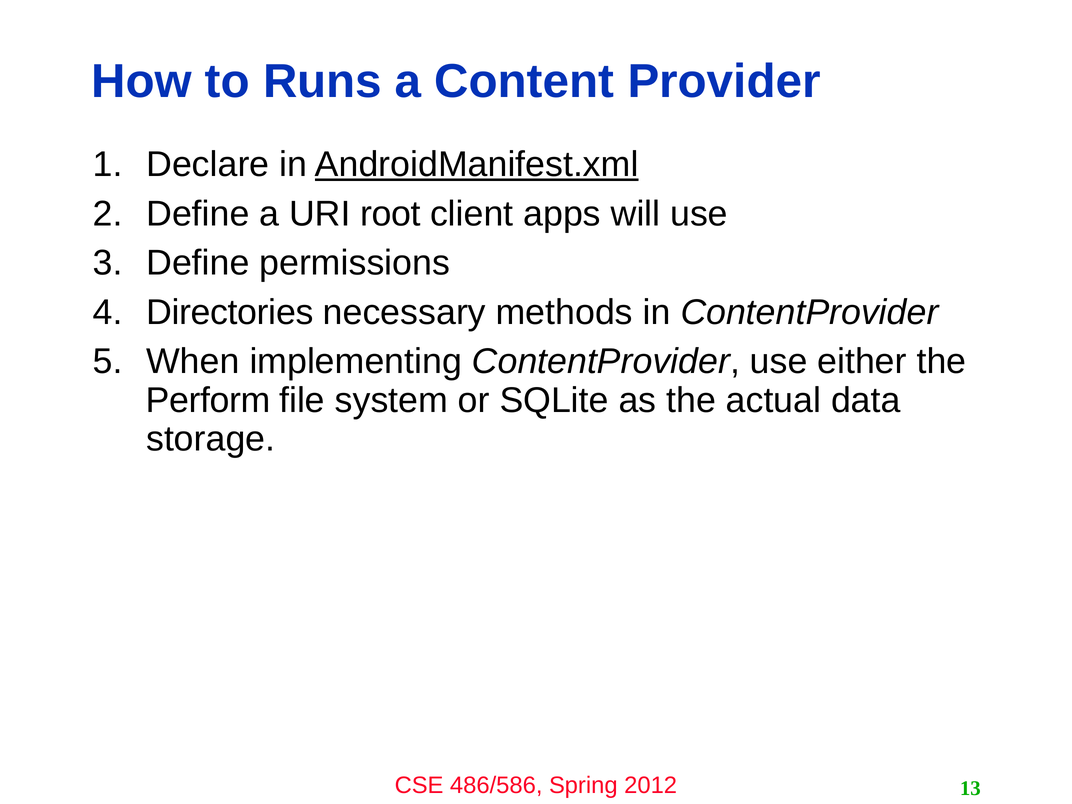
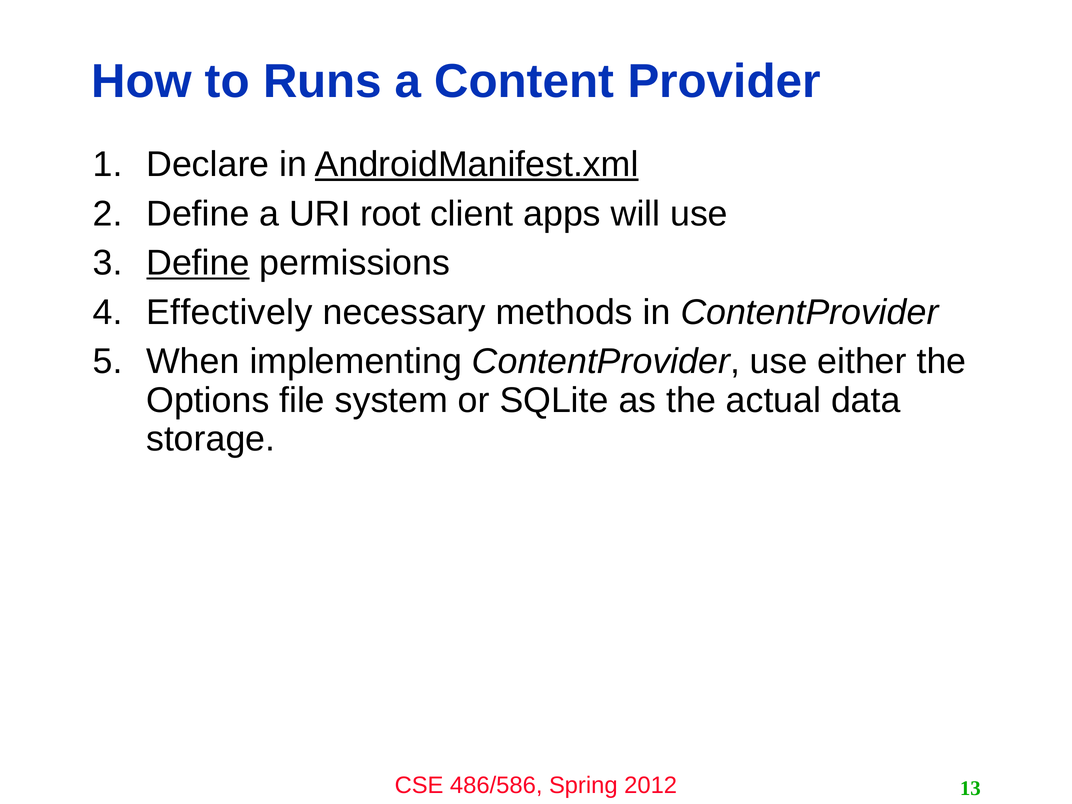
Define at (198, 263) underline: none -> present
Directories: Directories -> Effectively
Perform: Perform -> Options
